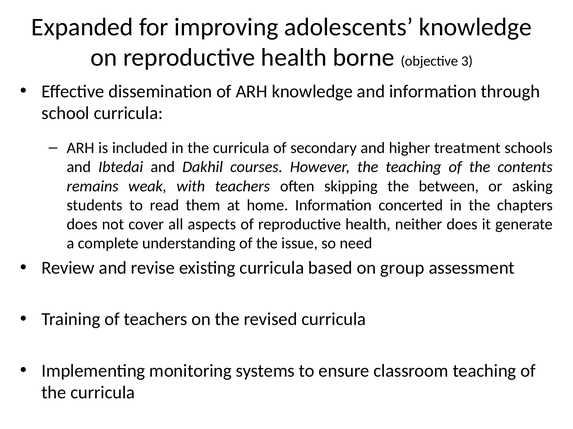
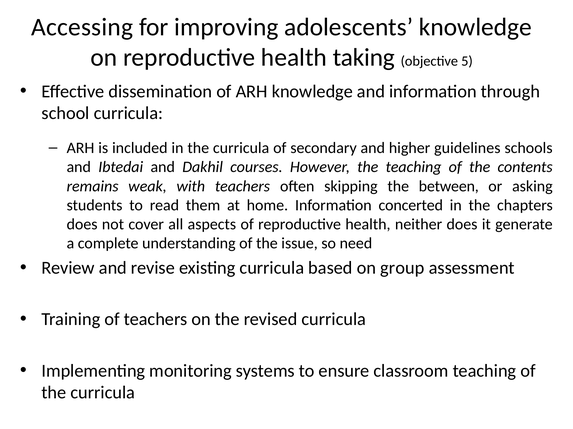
Expanded: Expanded -> Accessing
borne: borne -> taking
3: 3 -> 5
treatment: treatment -> guidelines
